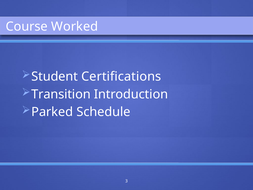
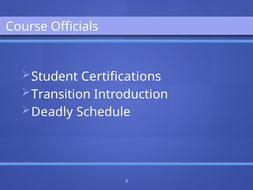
Worked: Worked -> Officials
Parked: Parked -> Deadly
